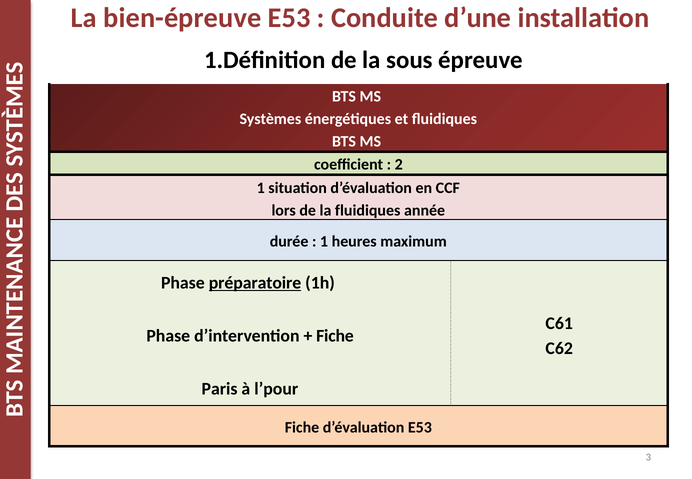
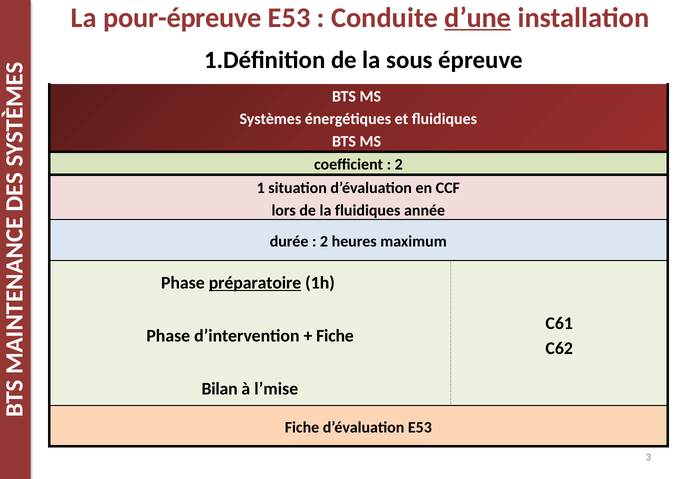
bien-épreuve: bien-épreuve -> pour-épreuve
d’une underline: none -> present
1 at (324, 242): 1 -> 2
Paris: Paris -> Bilan
l’pour: l’pour -> l’mise
